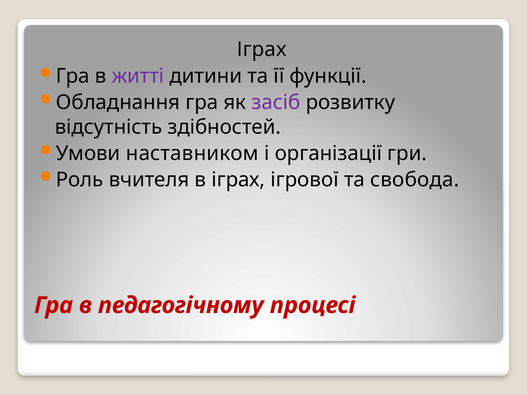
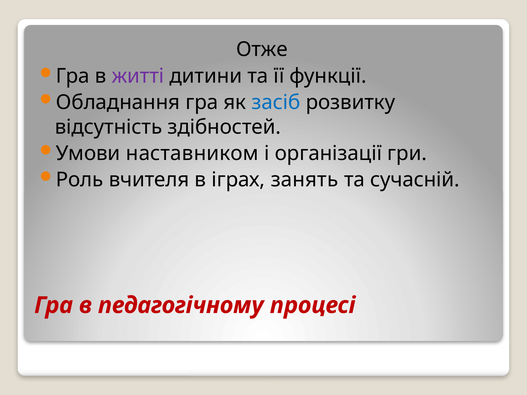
Іграх at (262, 50): Іграх -> Отже
засіб colour: purple -> blue
ігрової: ігрової -> занять
свобода: свобода -> сучасній
